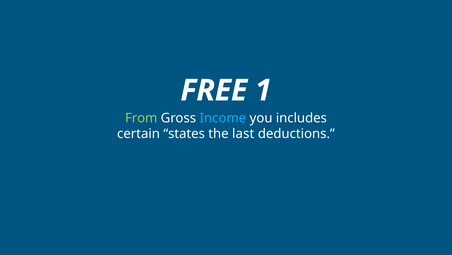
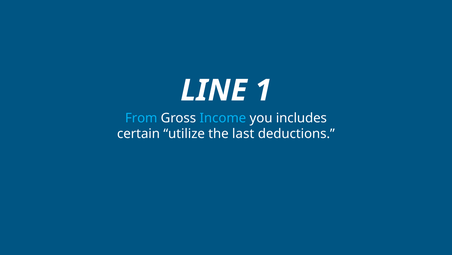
FREE: FREE -> LINE
From colour: light green -> light blue
states: states -> utilize
